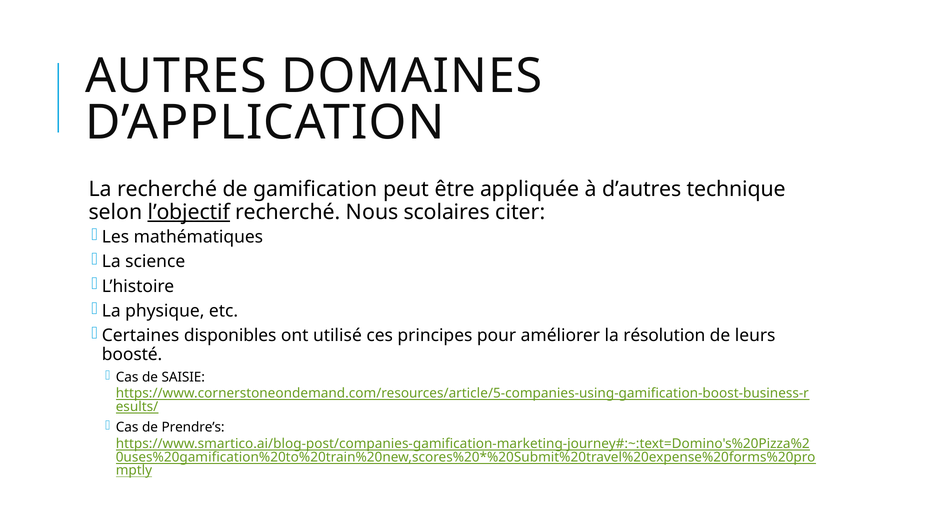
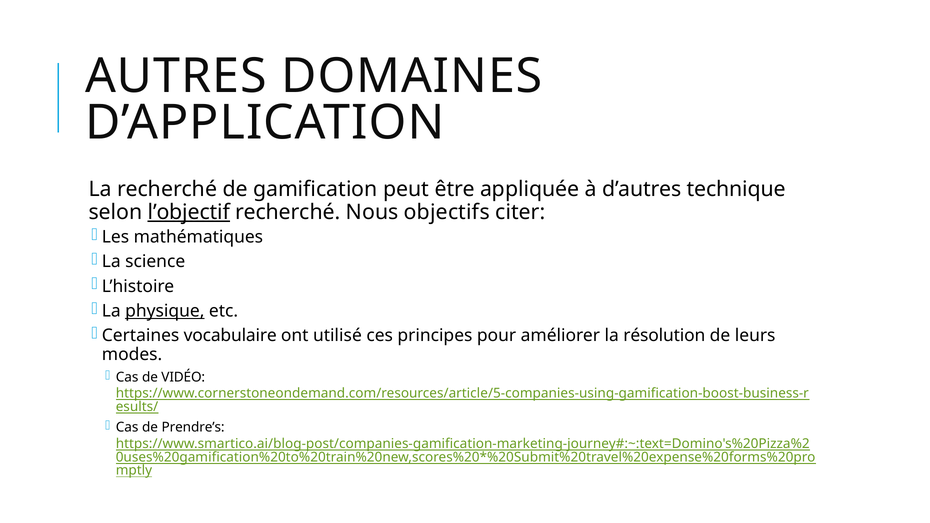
scolaires: scolaires -> objectifs
physique underline: none -> present
disponibles: disponibles -> vocabulaire
boosté: boosté -> modes
SAISIE: SAISIE -> VIDÉO
